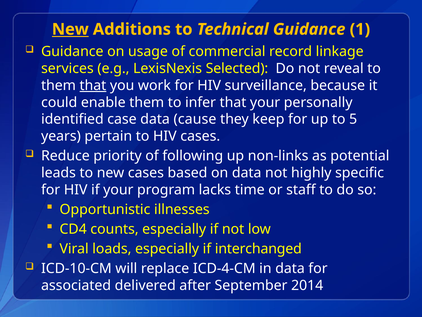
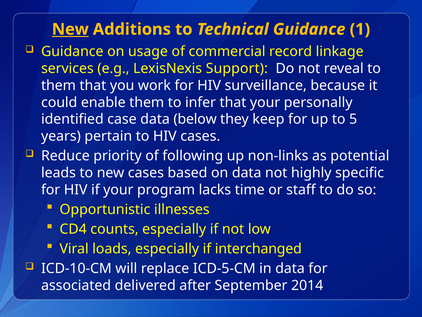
Selected: Selected -> Support
that at (93, 85) underline: present -> none
cause: cause -> below
ICD-4-CM: ICD-4-CM -> ICD-5-CM
